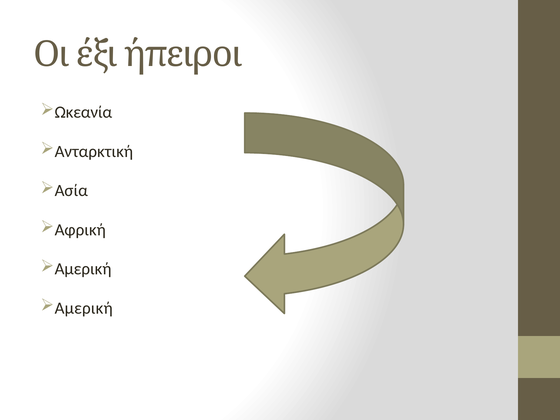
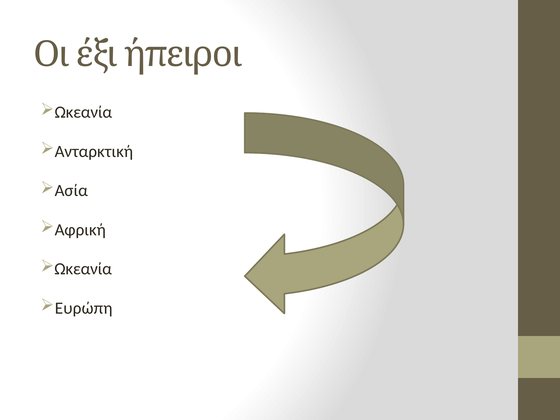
Αμερική at (83, 269): Αμερική -> Ωκεανία
Αμερική at (84, 308): Αμερική -> Ευρώπη
